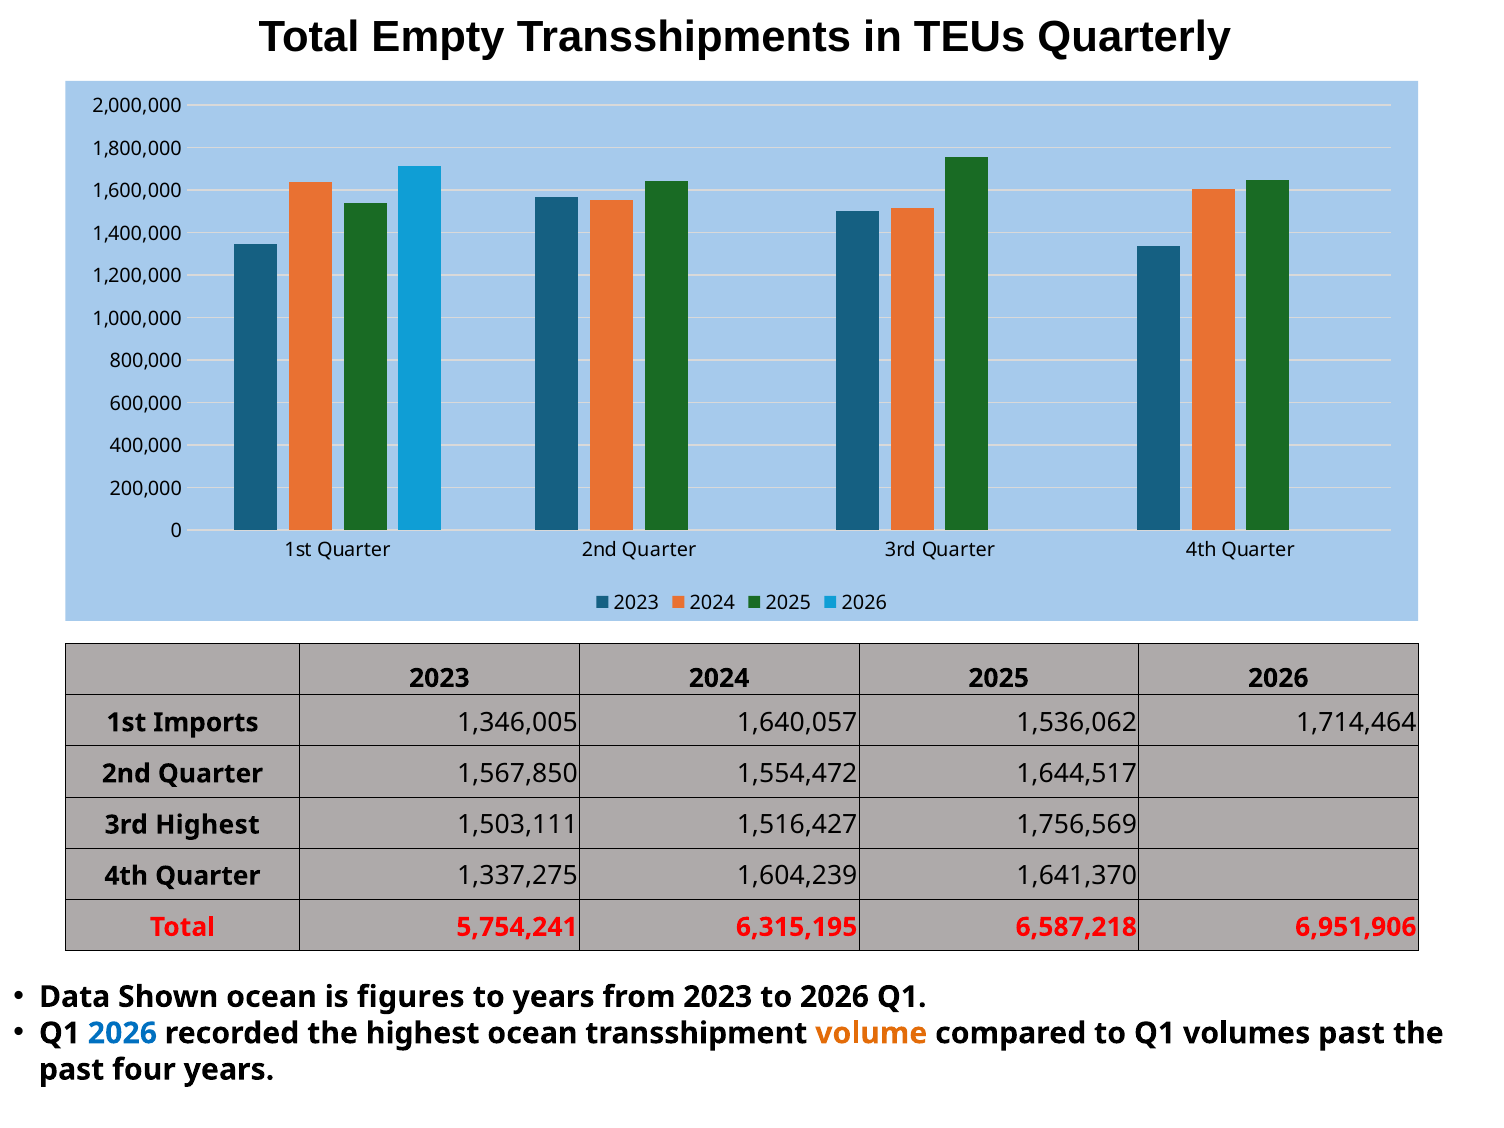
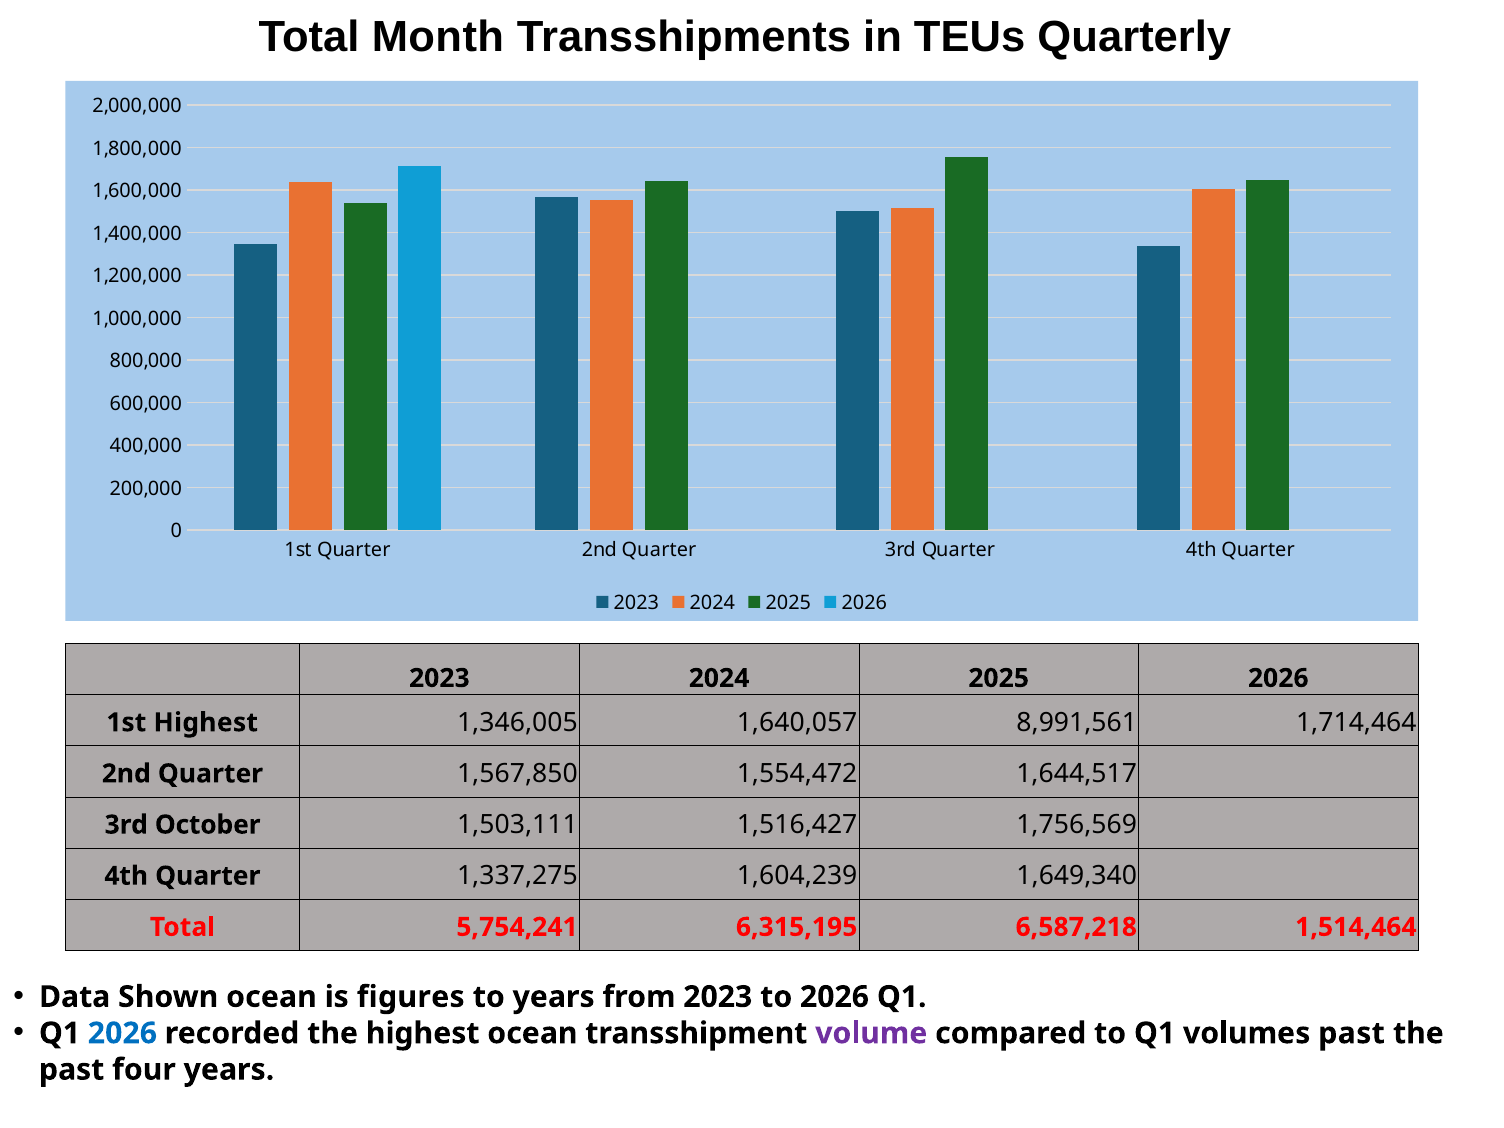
Empty: Empty -> Month
1st Imports: Imports -> Highest
1,536,062: 1,536,062 -> 8,991,561
3rd Highest: Highest -> October
1,641,370: 1,641,370 -> 1,649,340
6,951,906: 6,951,906 -> 1,514,464
volume colour: orange -> purple
